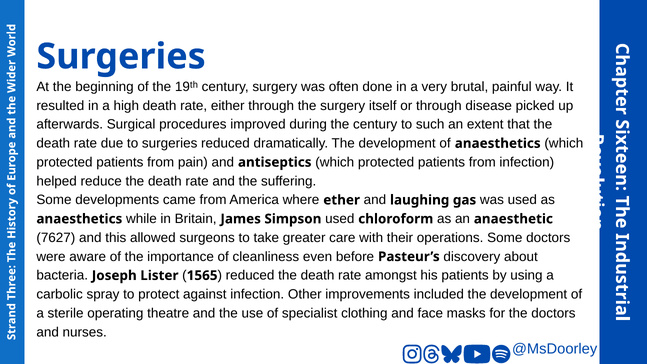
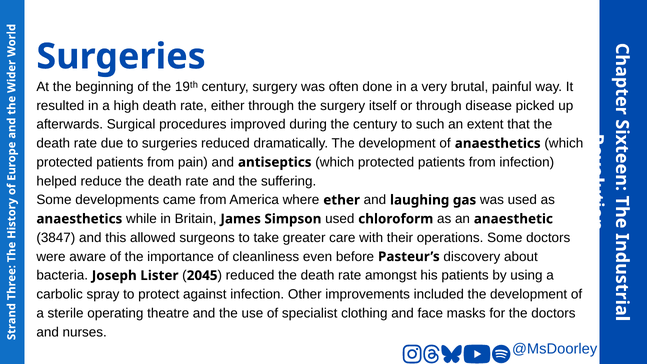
7627: 7627 -> 3847
1565: 1565 -> 2045
